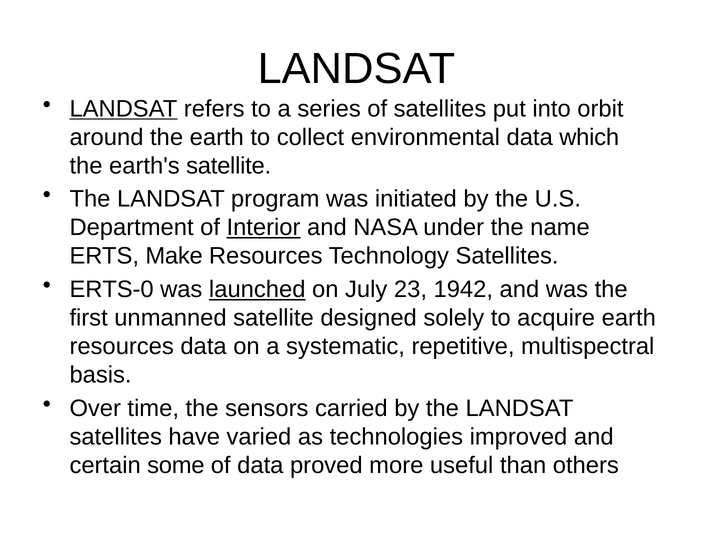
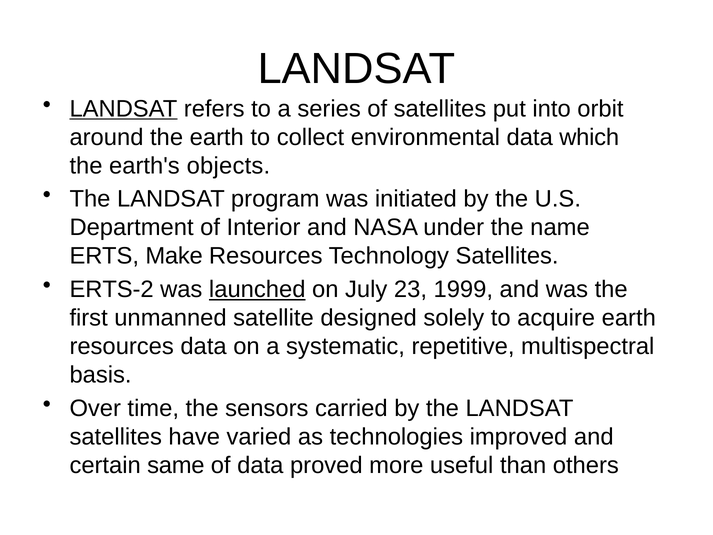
earth's satellite: satellite -> objects
Interior underline: present -> none
ERTS-0: ERTS-0 -> ERTS-2
1942: 1942 -> 1999
some: some -> same
